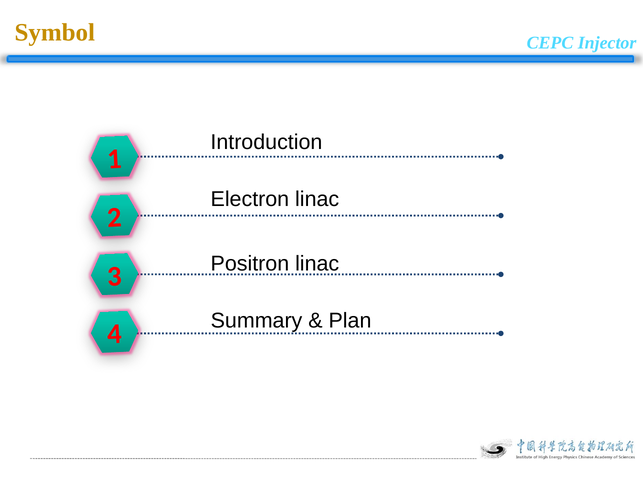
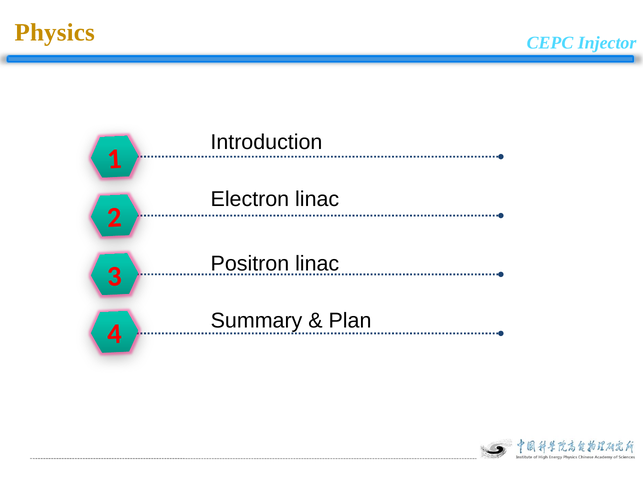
Symbol: Symbol -> Physics
